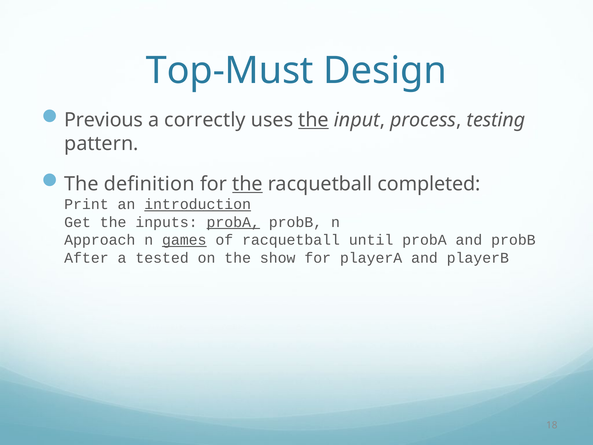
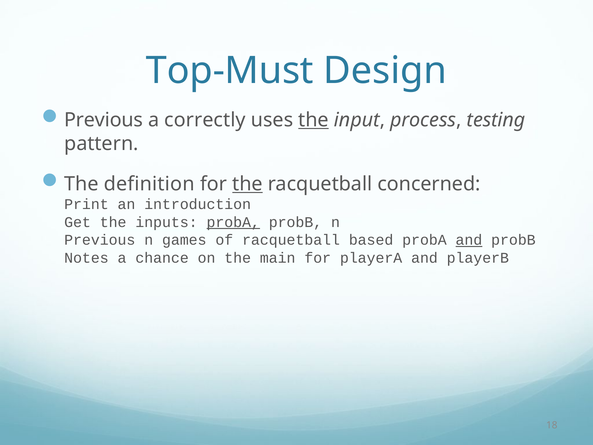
completed: completed -> concerned
introduction underline: present -> none
Approach at (100, 240): Approach -> Previous
games underline: present -> none
until: until -> based
and at (469, 240) underline: none -> present
After: After -> Notes
tested: tested -> chance
show: show -> main
